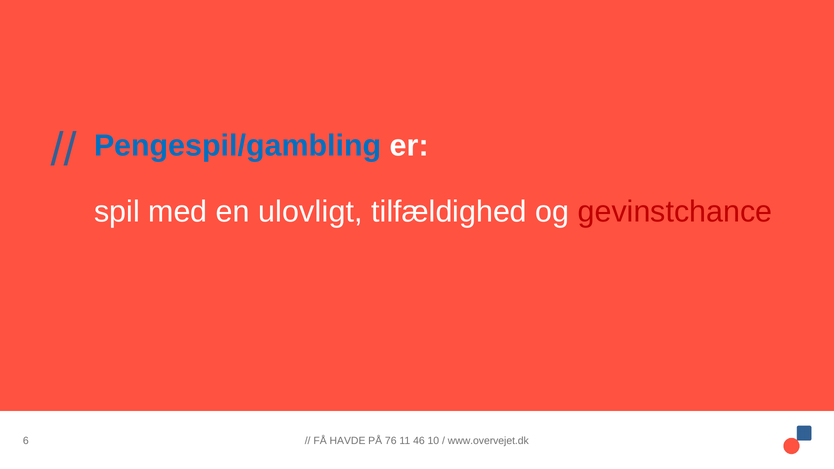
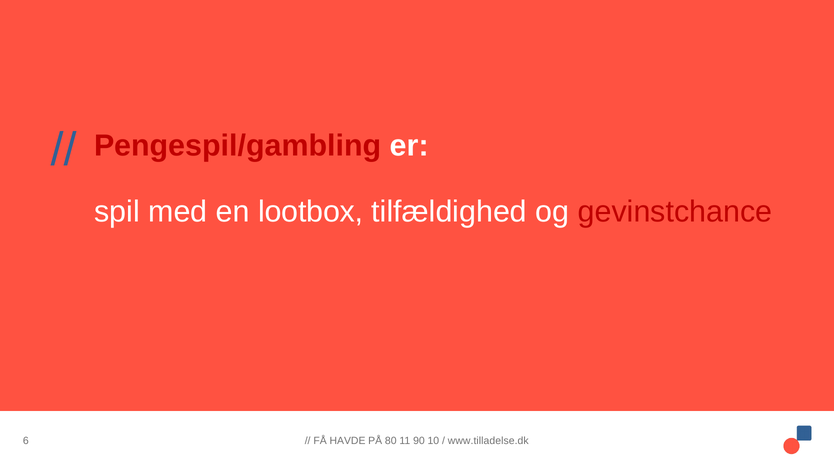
Pengespil/gambling colour: blue -> red
ulovligt: ulovligt -> lootbox
76: 76 -> 80
46: 46 -> 90
www.overvejet.dk: www.overvejet.dk -> www.tilladelse.dk
